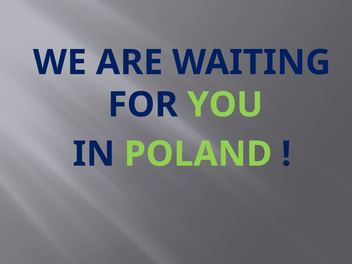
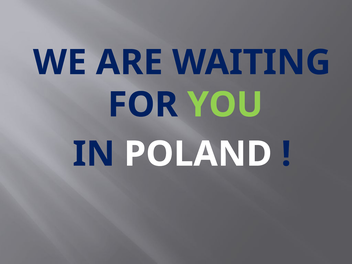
POLAND colour: light green -> white
